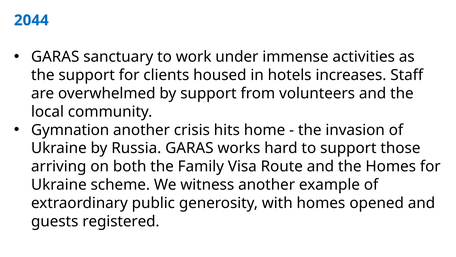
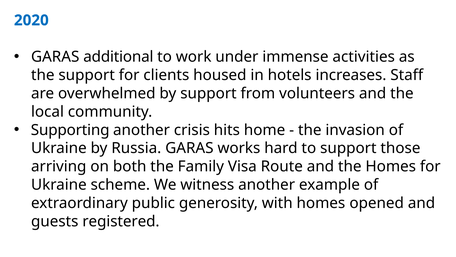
2044: 2044 -> 2020
sanctuary: sanctuary -> additional
Gymnation: Gymnation -> Supporting
